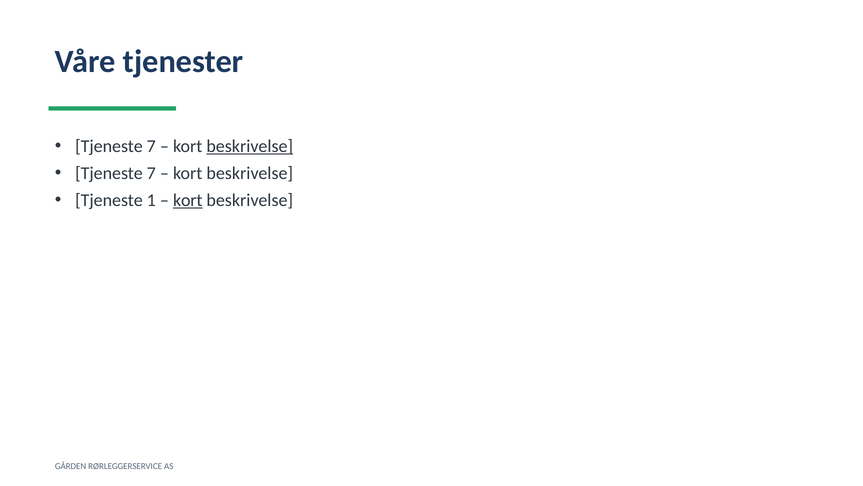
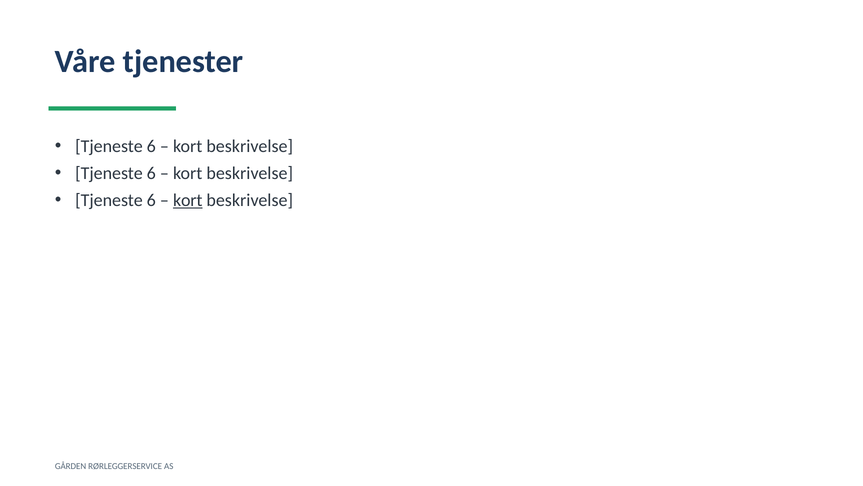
7 at (151, 146): 7 -> 6
beskrivelse at (250, 146) underline: present -> none
7 at (151, 173): 7 -> 6
1 at (151, 200): 1 -> 6
